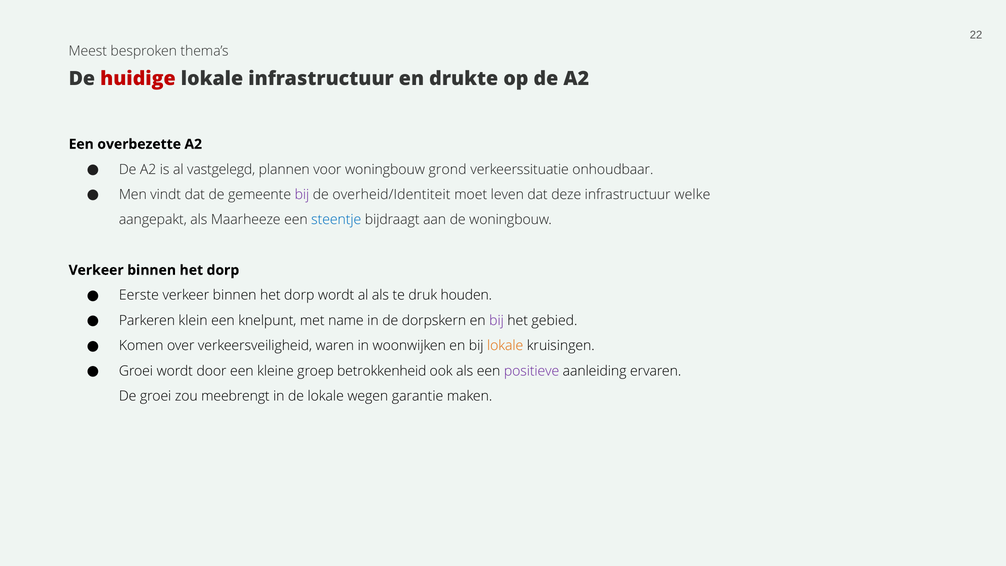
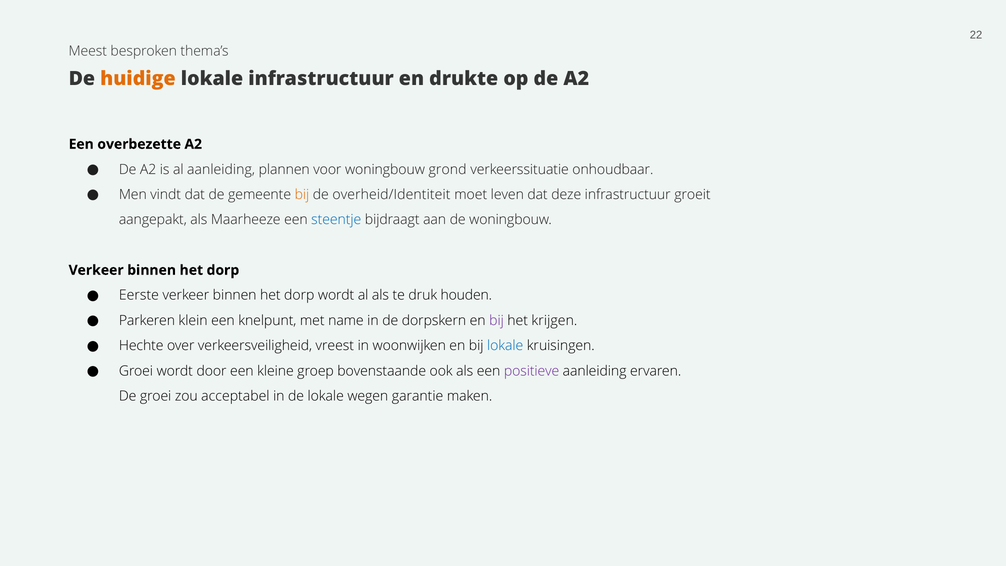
huidige colour: red -> orange
al vastgelegd: vastgelegd -> aanleiding
bij at (302, 195) colour: purple -> orange
welke: welke -> groeit
gebied: gebied -> krijgen
Komen: Komen -> Hechte
waren: waren -> vreest
lokale at (505, 346) colour: orange -> blue
betrokkenheid: betrokkenheid -> bovenstaande
meebrengt: meebrengt -> acceptabel
